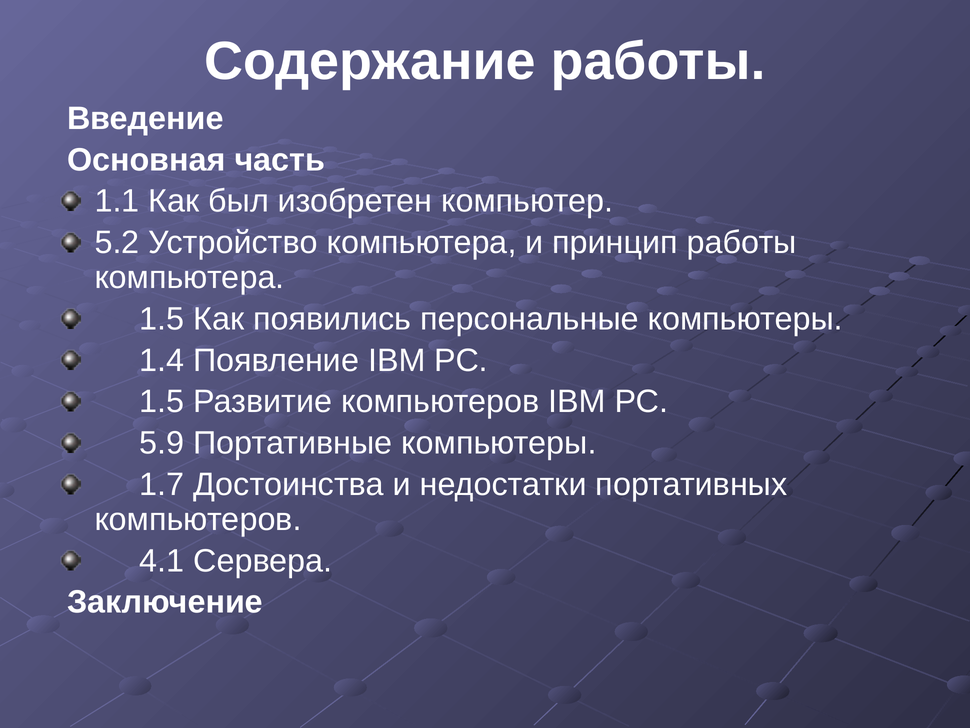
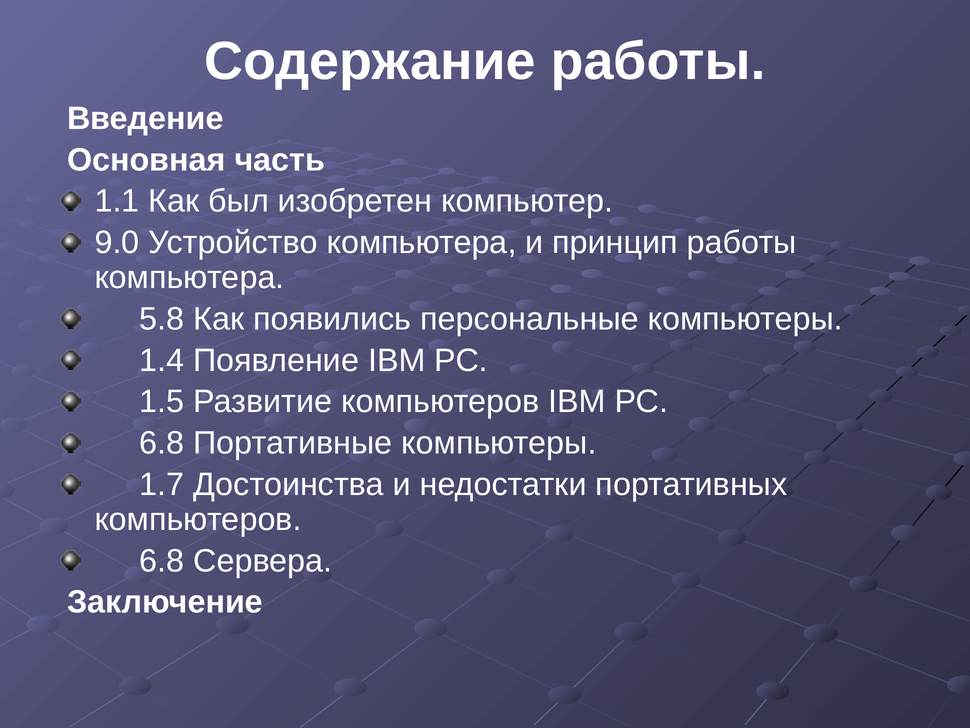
5.2: 5.2 -> 9.0
1.5 at (162, 319): 1.5 -> 5.8
5.9 at (162, 443): 5.9 -> 6.8
4.1 at (162, 560): 4.1 -> 6.8
